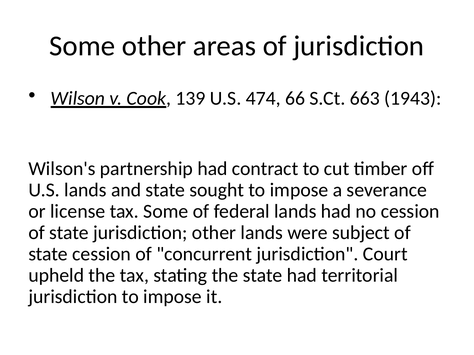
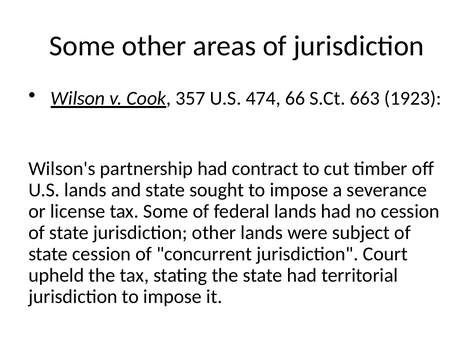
139: 139 -> 357
1943: 1943 -> 1923
